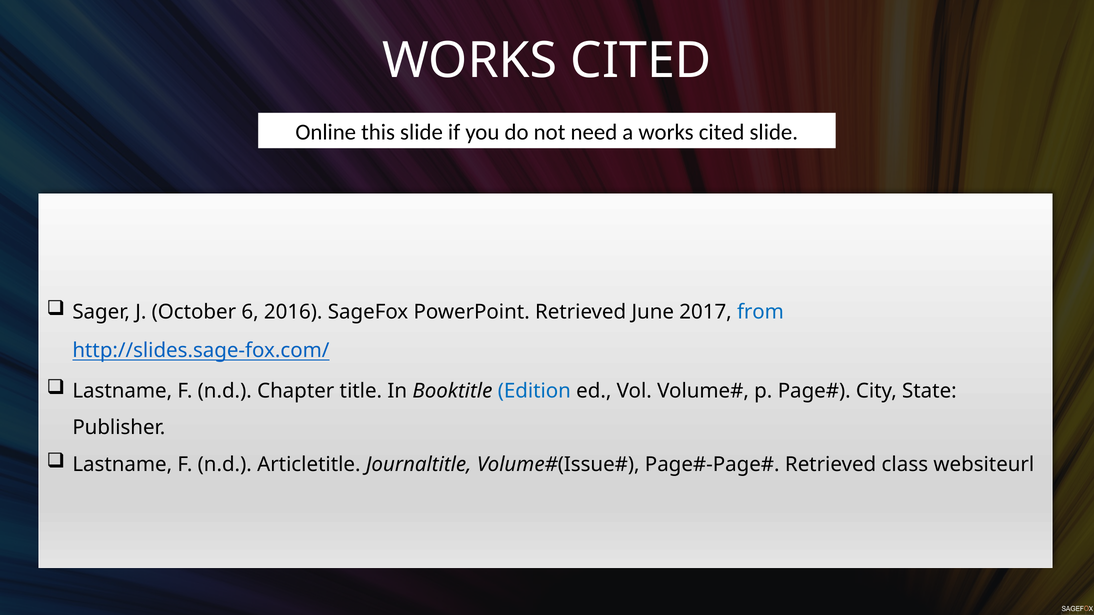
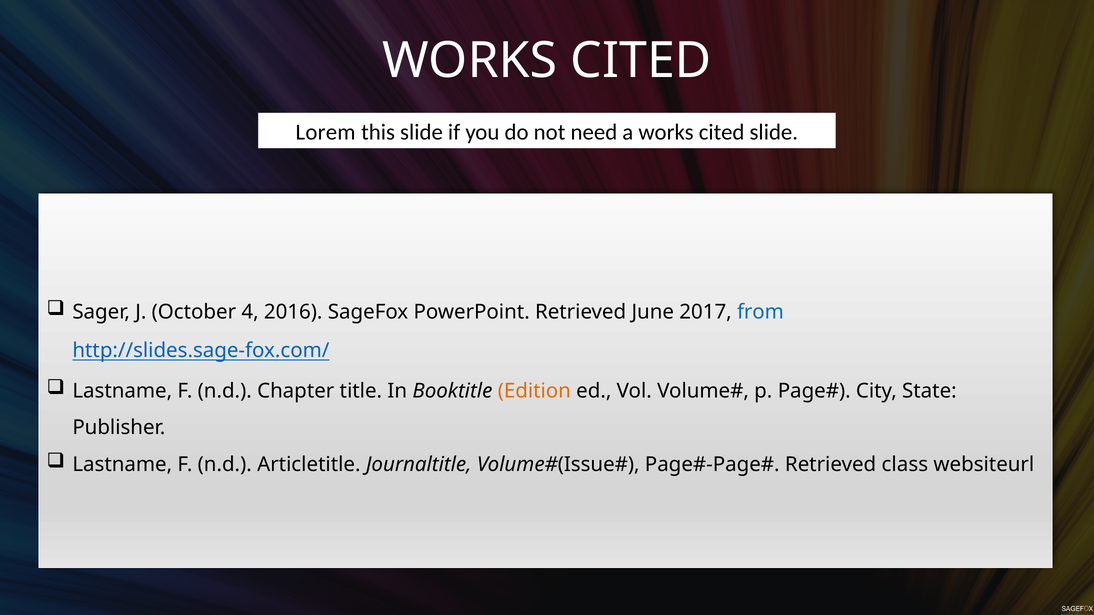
Online: Online -> Lorem
6: 6 -> 4
Edition colour: blue -> orange
